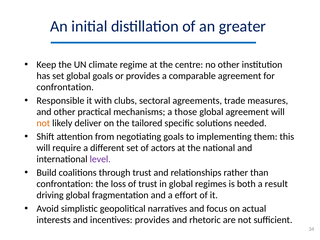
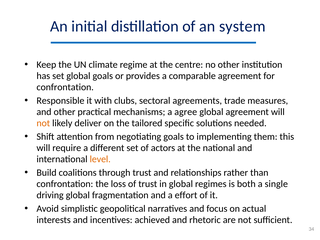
greater: greater -> system
those: those -> agree
level colour: purple -> orange
result: result -> single
incentives provides: provides -> achieved
